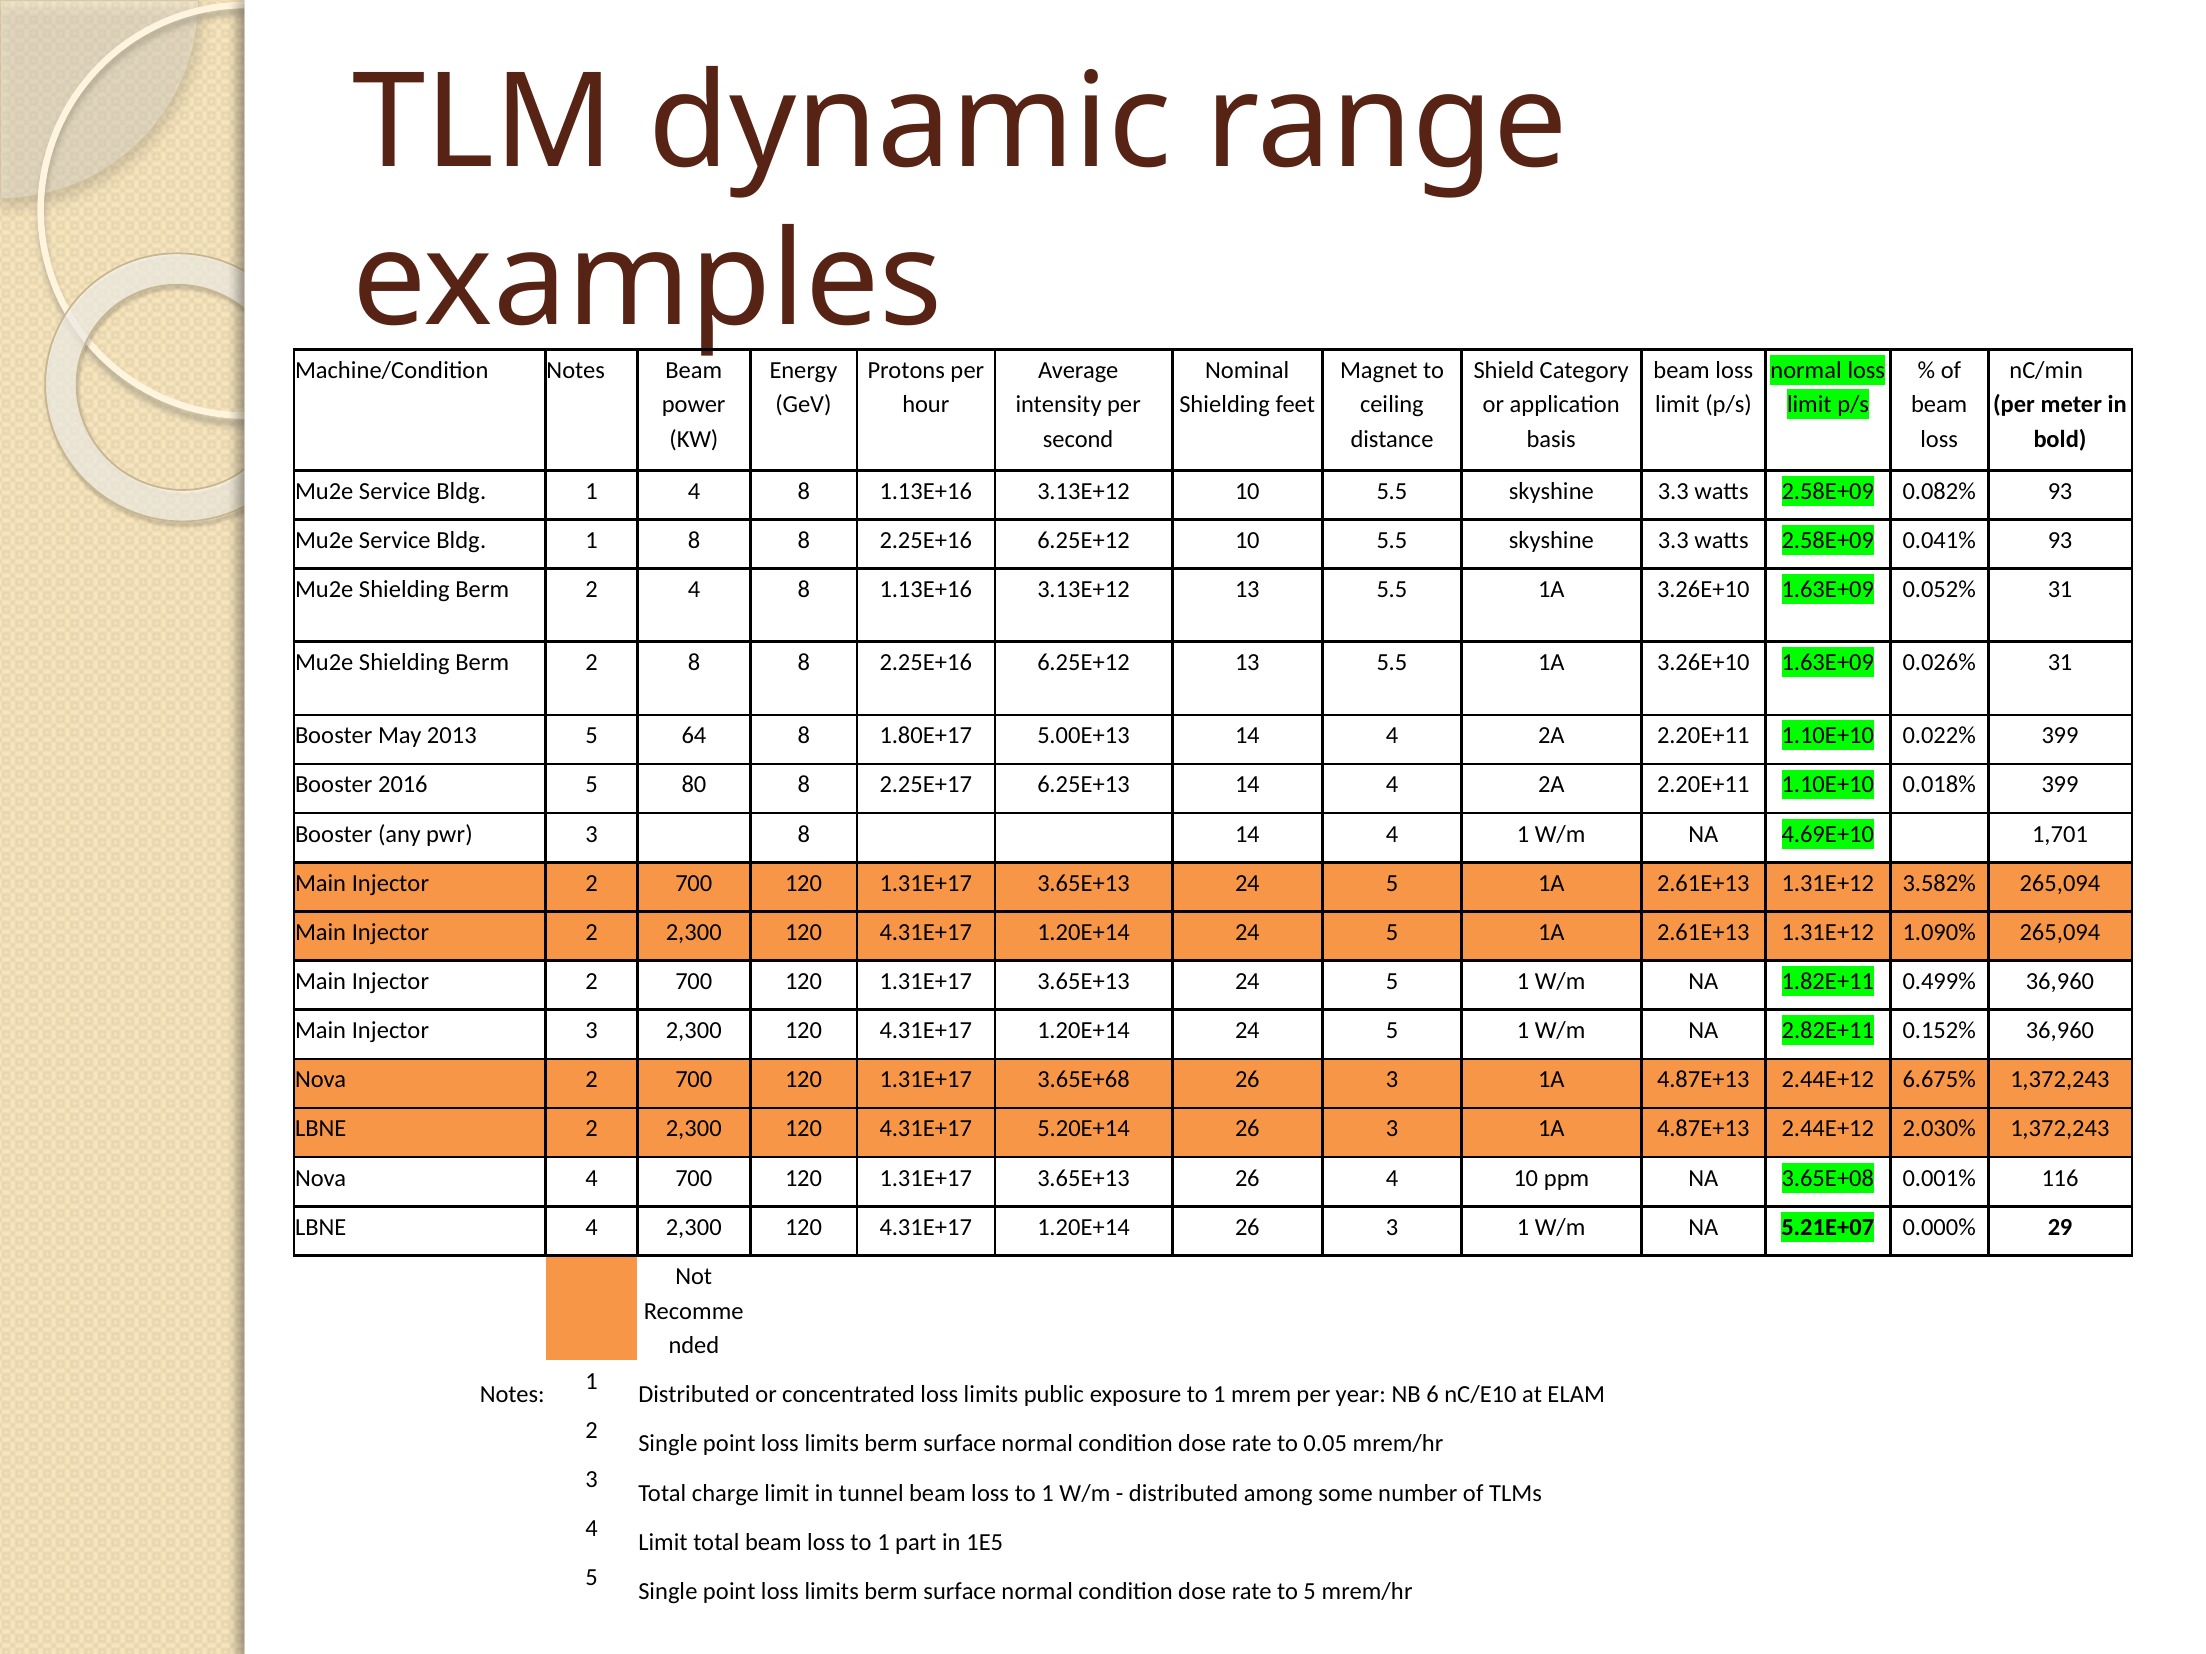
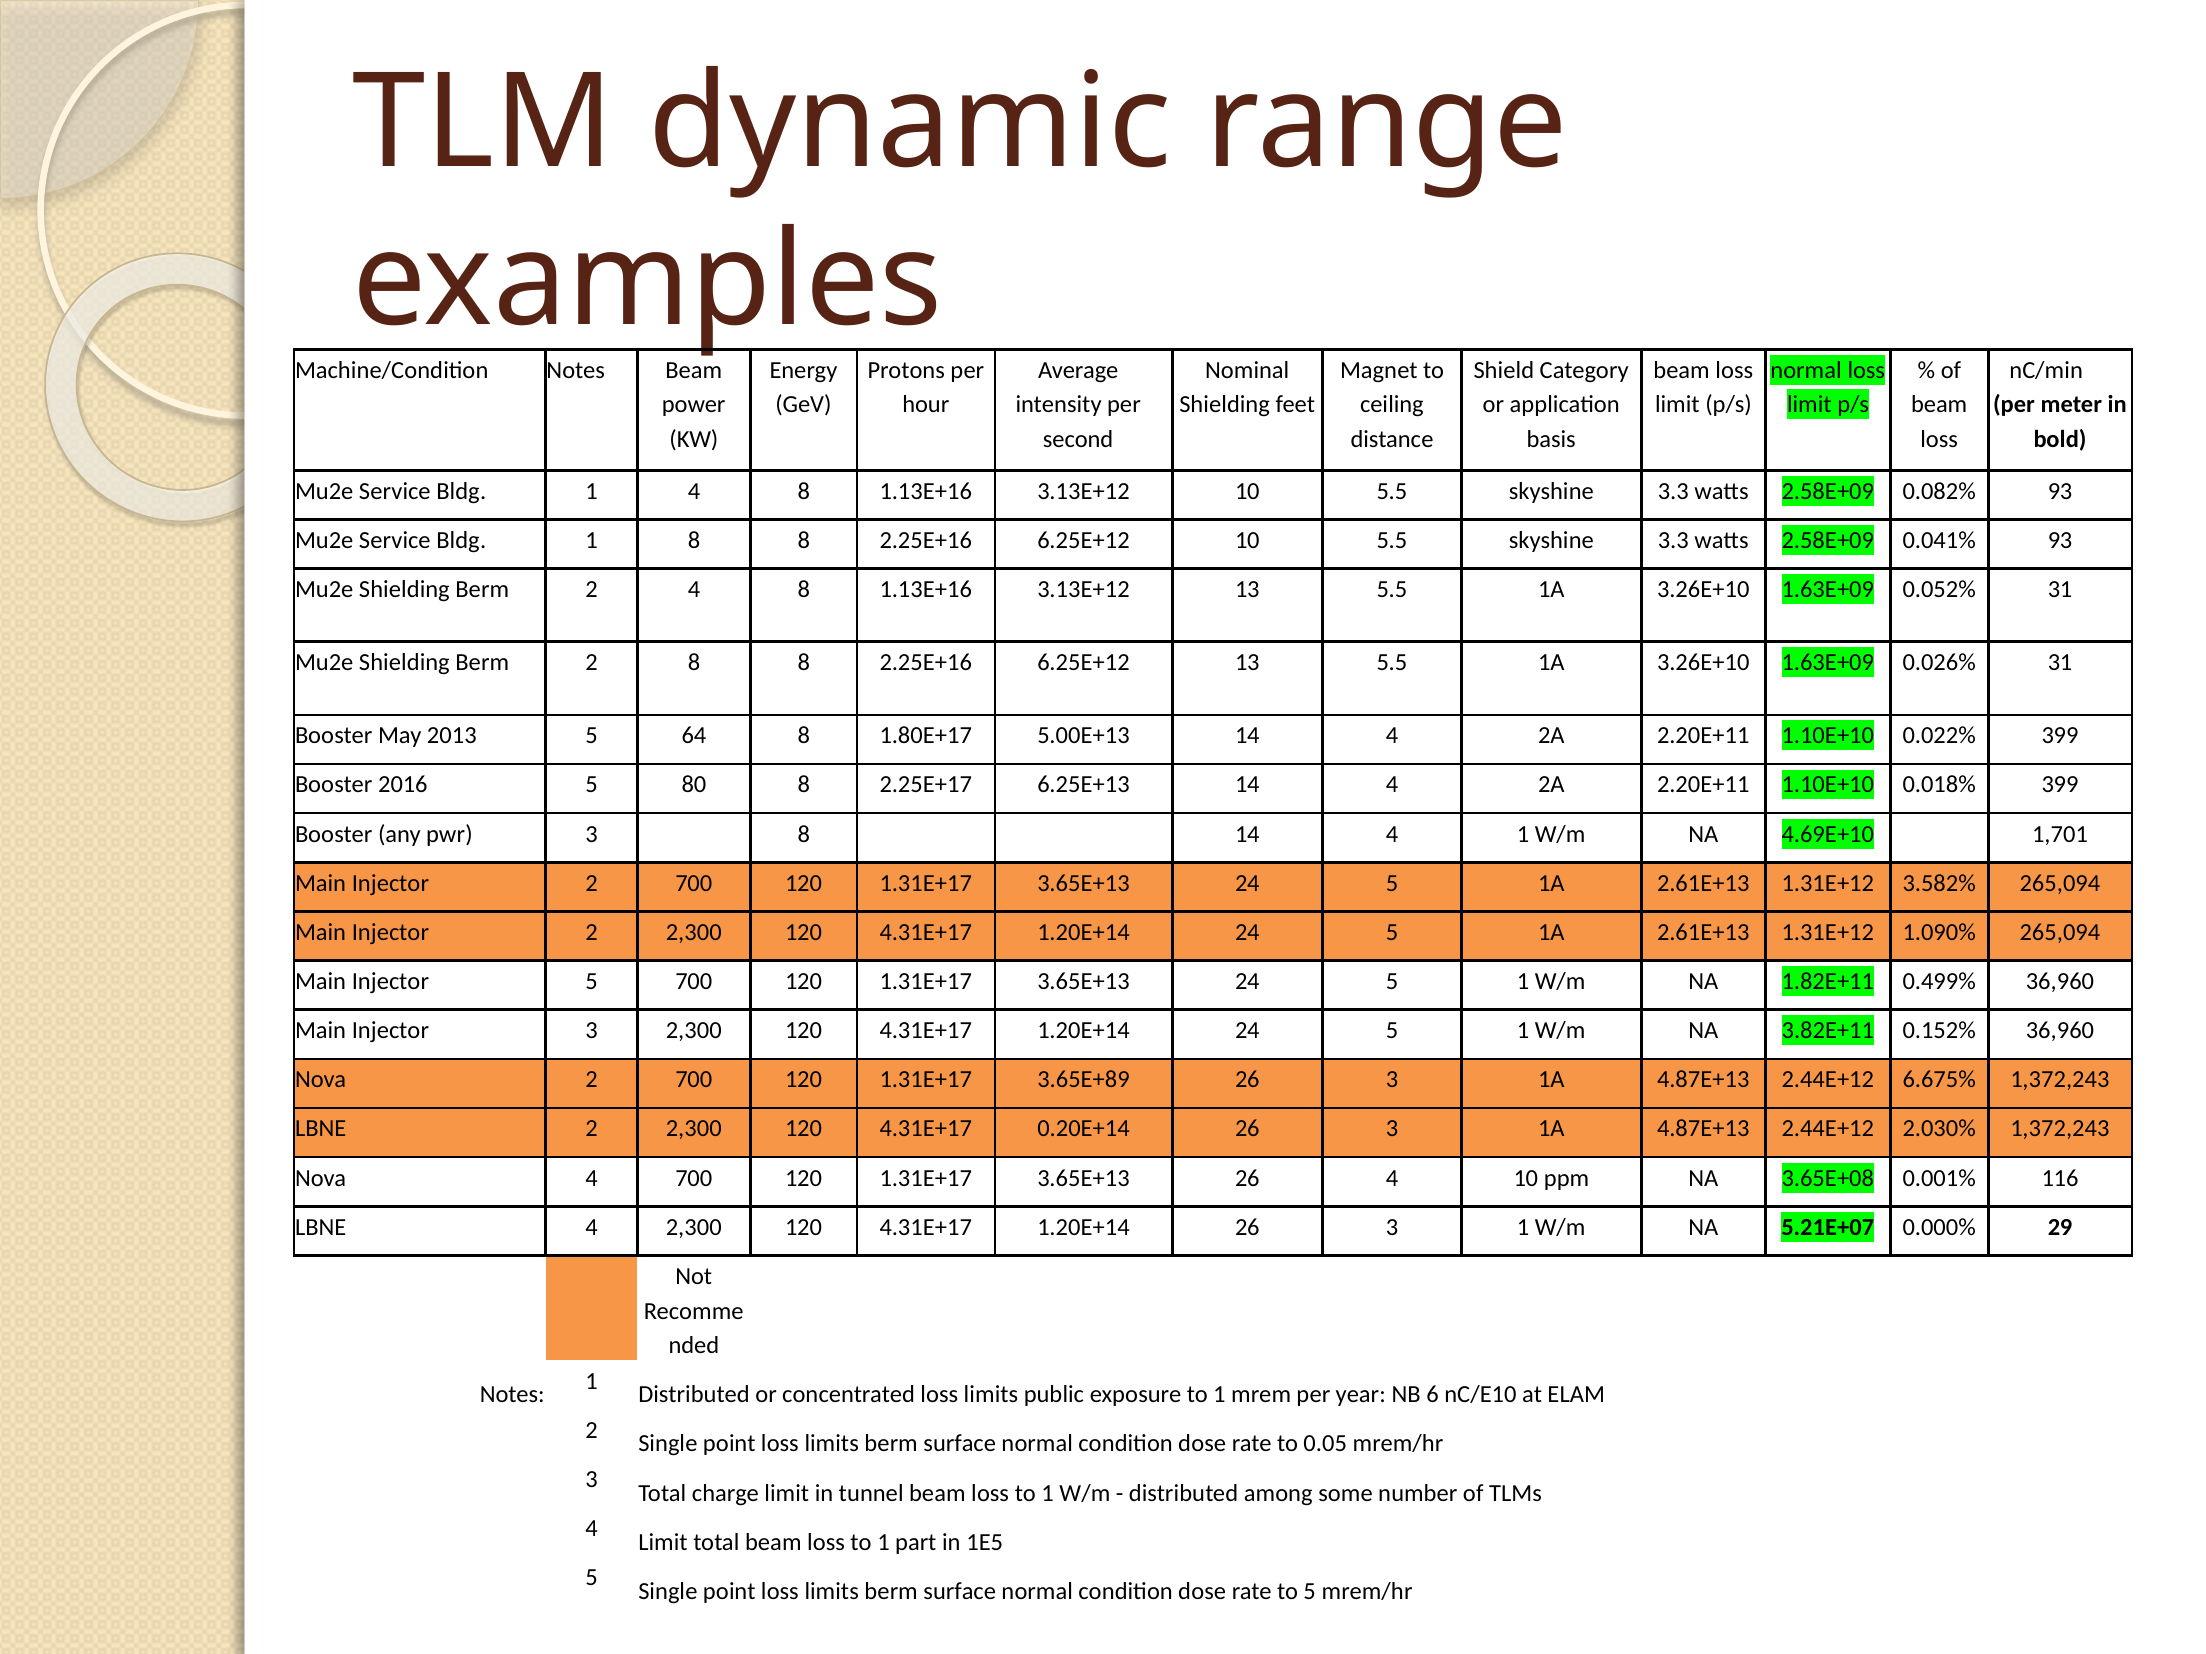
2 at (592, 982): 2 -> 5
2.82E+11: 2.82E+11 -> 3.82E+11
3.65E+68: 3.65E+68 -> 3.65E+89
5.20E+14: 5.20E+14 -> 0.20E+14
